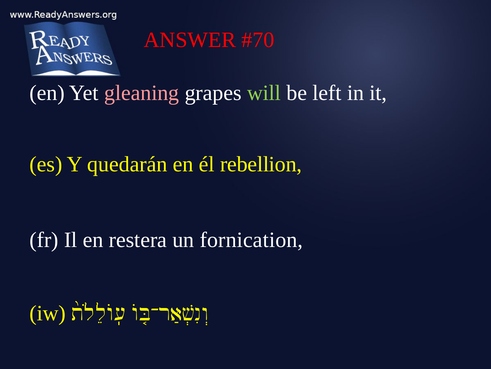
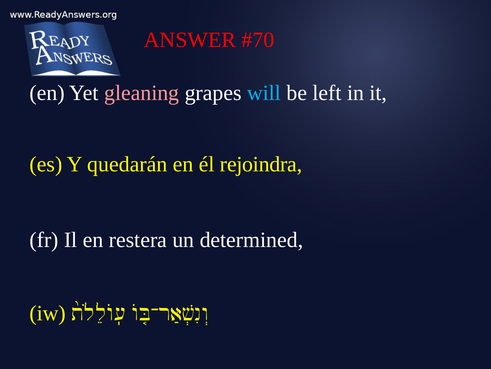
will colour: light green -> light blue
rebellion: rebellion -> rejoindra
fornication: fornication -> determined
